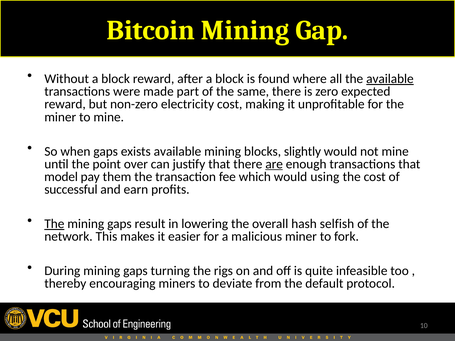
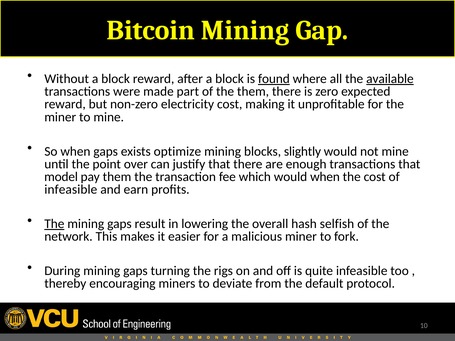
found underline: none -> present
the same: same -> them
exists available: available -> optimize
are underline: present -> none
would using: using -> when
successful at (71, 190): successful -> infeasible
